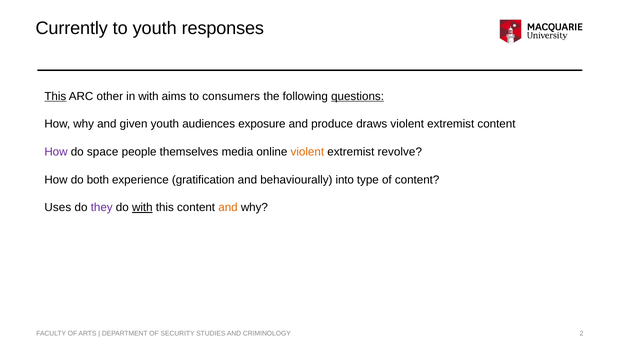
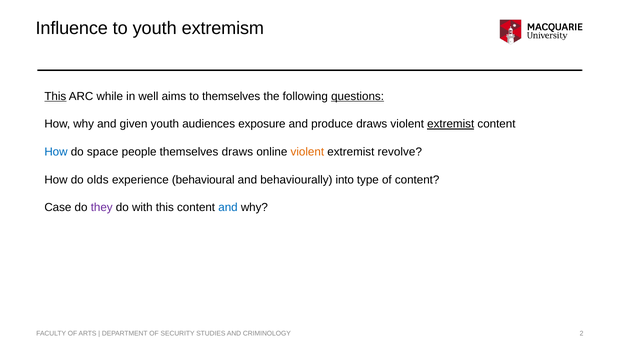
Currently: Currently -> Influence
responses: responses -> extremism
other: other -> while
in with: with -> well
to consumers: consumers -> themselves
extremist at (451, 124) underline: none -> present
How at (56, 152) colour: purple -> blue
themselves media: media -> draws
both: both -> olds
gratification: gratification -> behavioural
Uses: Uses -> Case
with at (142, 208) underline: present -> none
and at (228, 208) colour: orange -> blue
